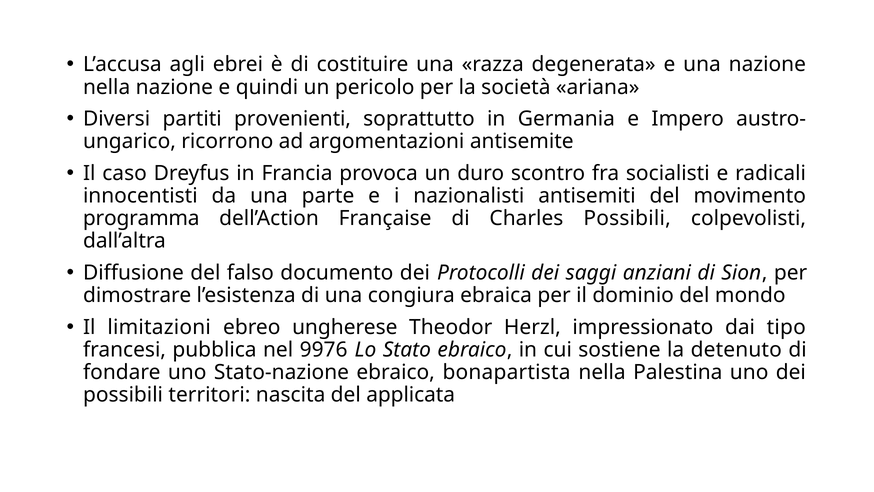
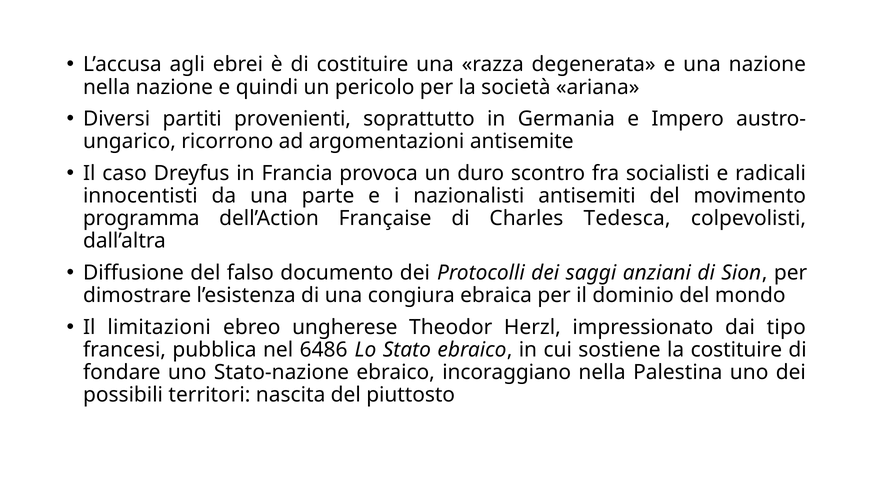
Charles Possibili: Possibili -> Tedesca
9976: 9976 -> 6486
la detenuto: detenuto -> costituire
bonapartista: bonapartista -> incoraggiano
applicata: applicata -> piuttosto
